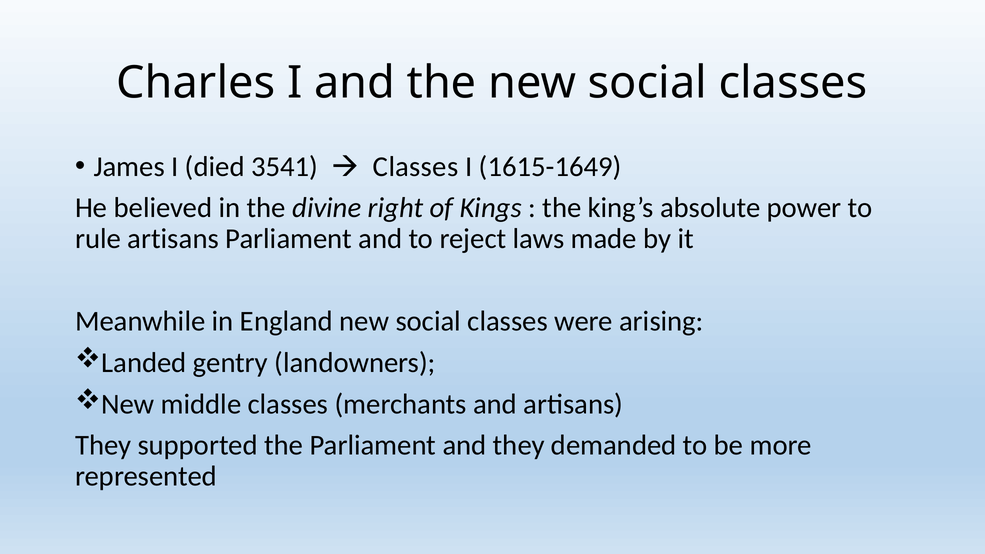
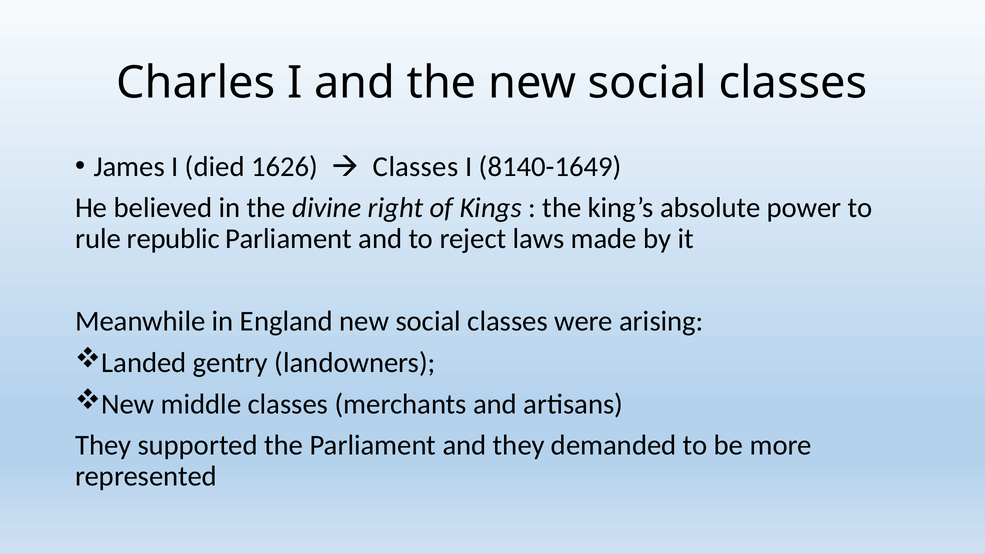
3541: 3541 -> 1626
1615-1649: 1615-1649 -> 8140-1649
rule artisans: artisans -> republic
